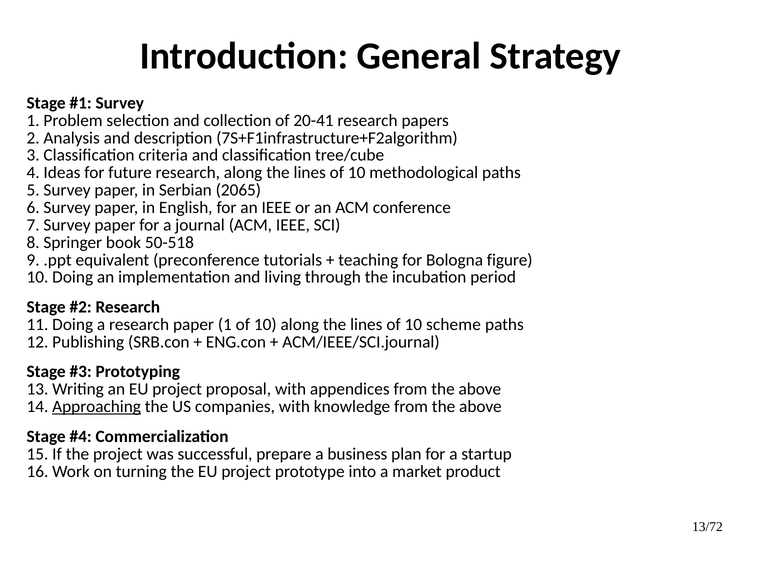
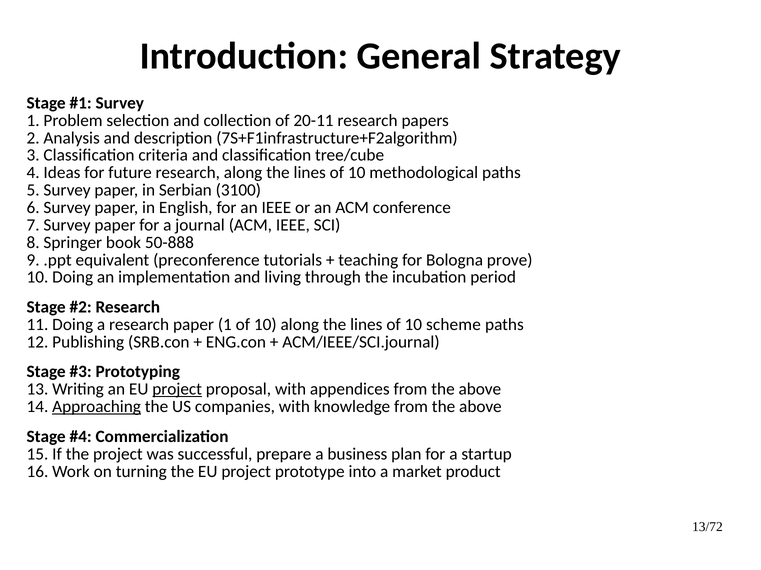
20-41: 20-41 -> 20-11
2065: 2065 -> 3100
50-518: 50-518 -> 50-888
figure: figure -> prove
project at (177, 390) underline: none -> present
